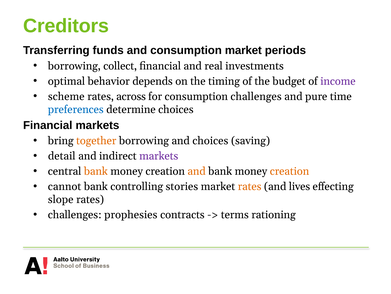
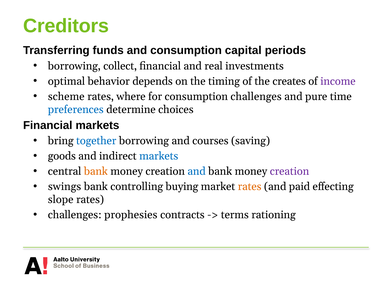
consumption market: market -> capital
budget: budget -> creates
across: across -> where
together colour: orange -> blue
and choices: choices -> courses
detail: detail -> goods
markets at (159, 156) colour: purple -> blue
and at (197, 171) colour: orange -> blue
creation at (290, 171) colour: orange -> purple
cannot: cannot -> swings
stories: stories -> buying
lives: lives -> paid
